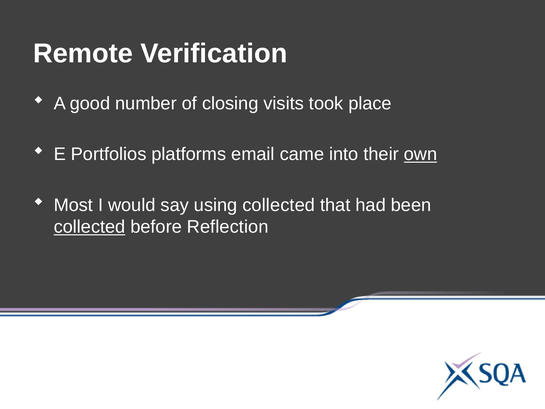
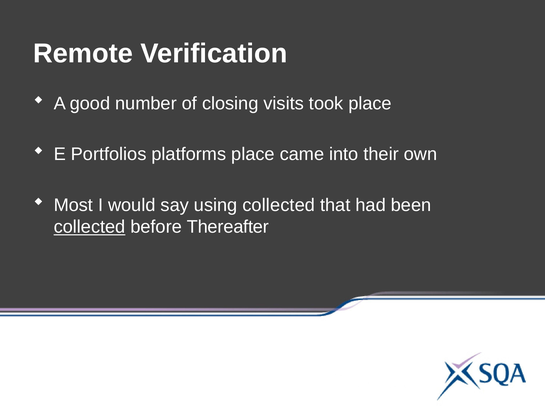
platforms email: email -> place
own underline: present -> none
Reflection: Reflection -> Thereafter
